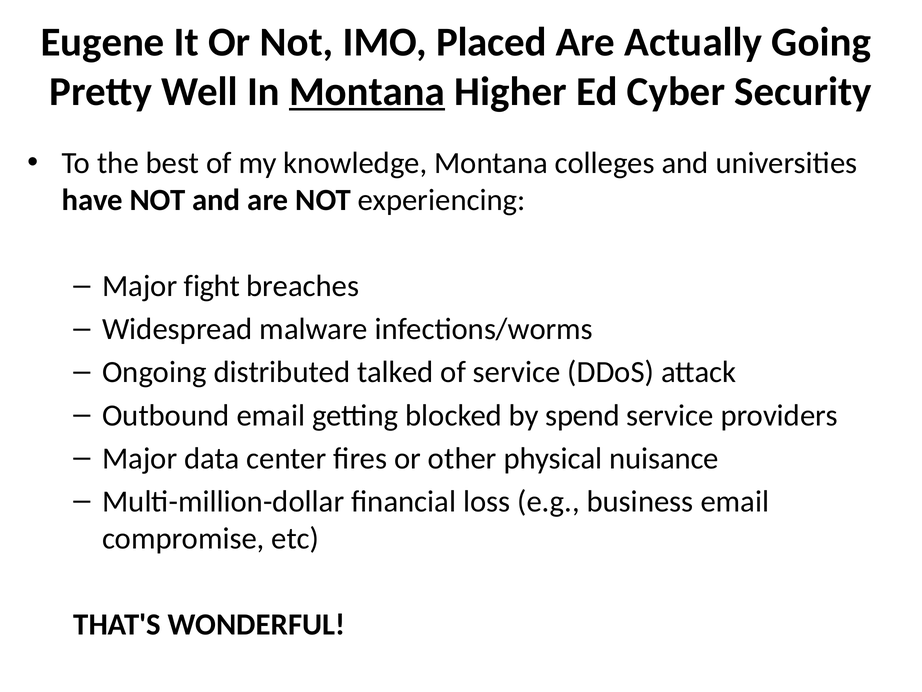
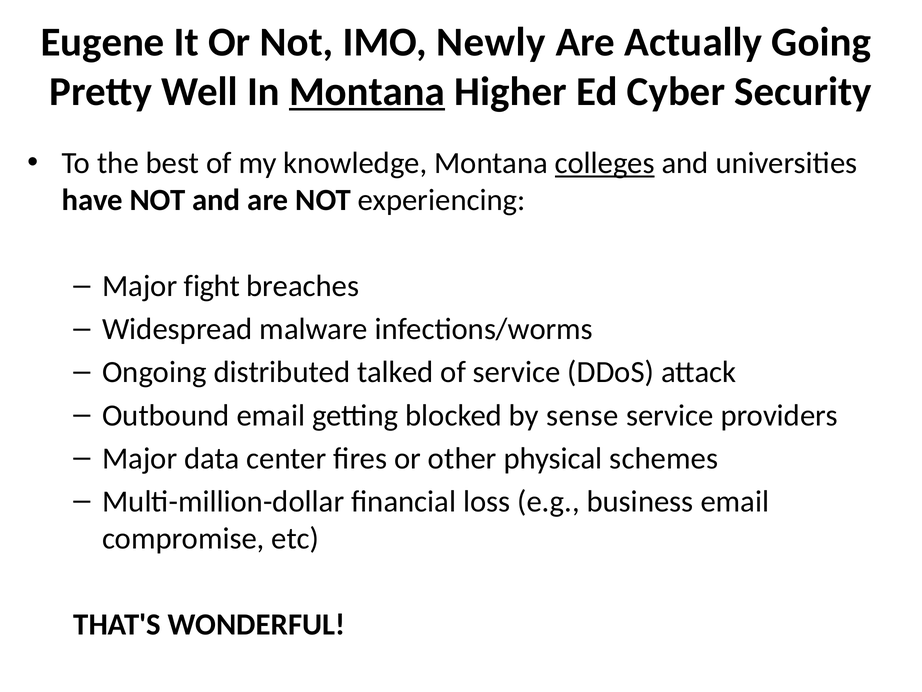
Placed: Placed -> Newly
colleges underline: none -> present
spend: spend -> sense
nuisance: nuisance -> schemes
